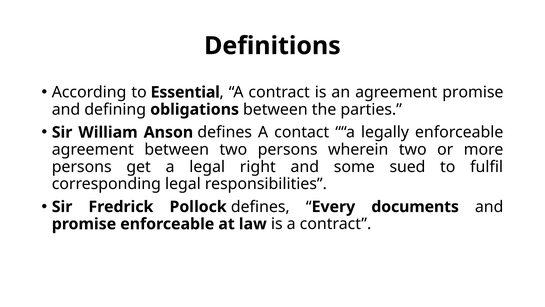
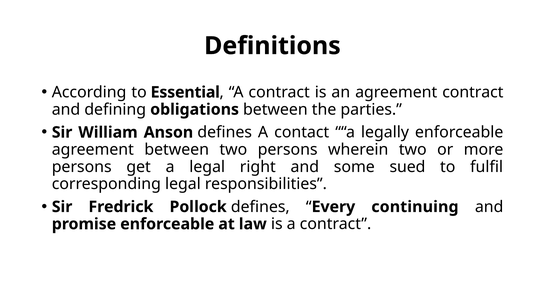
agreement promise: promise -> contract
documents: documents -> continuing
